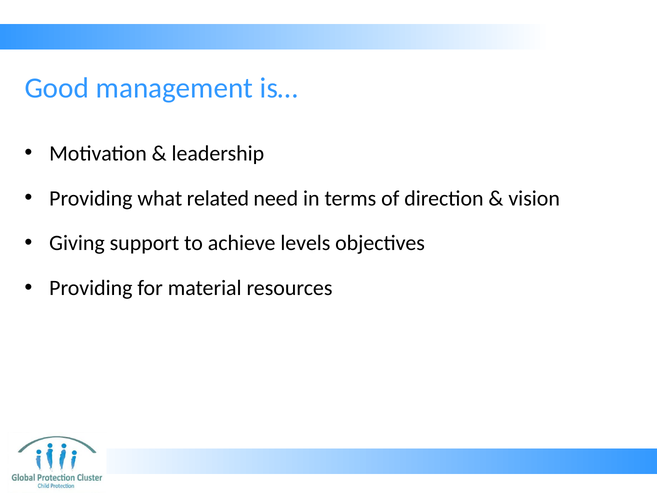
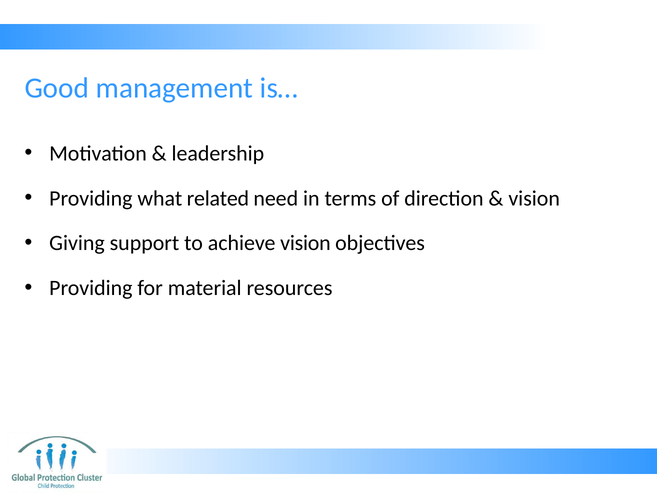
achieve levels: levels -> vision
